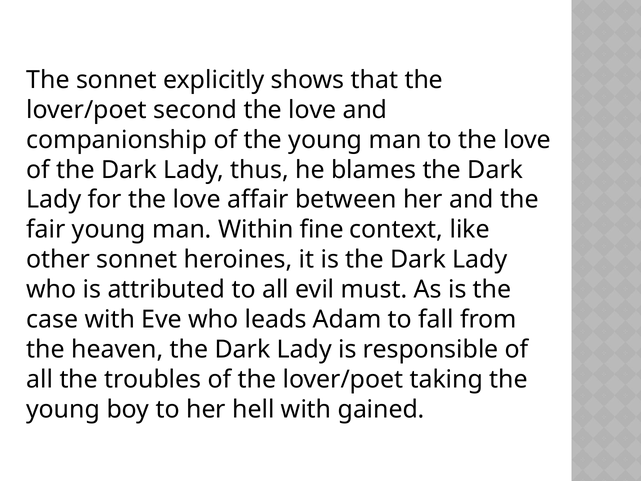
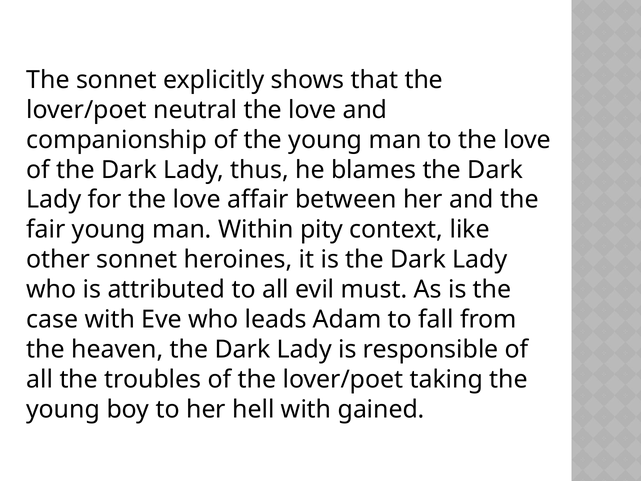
second: second -> neutral
fine: fine -> pity
